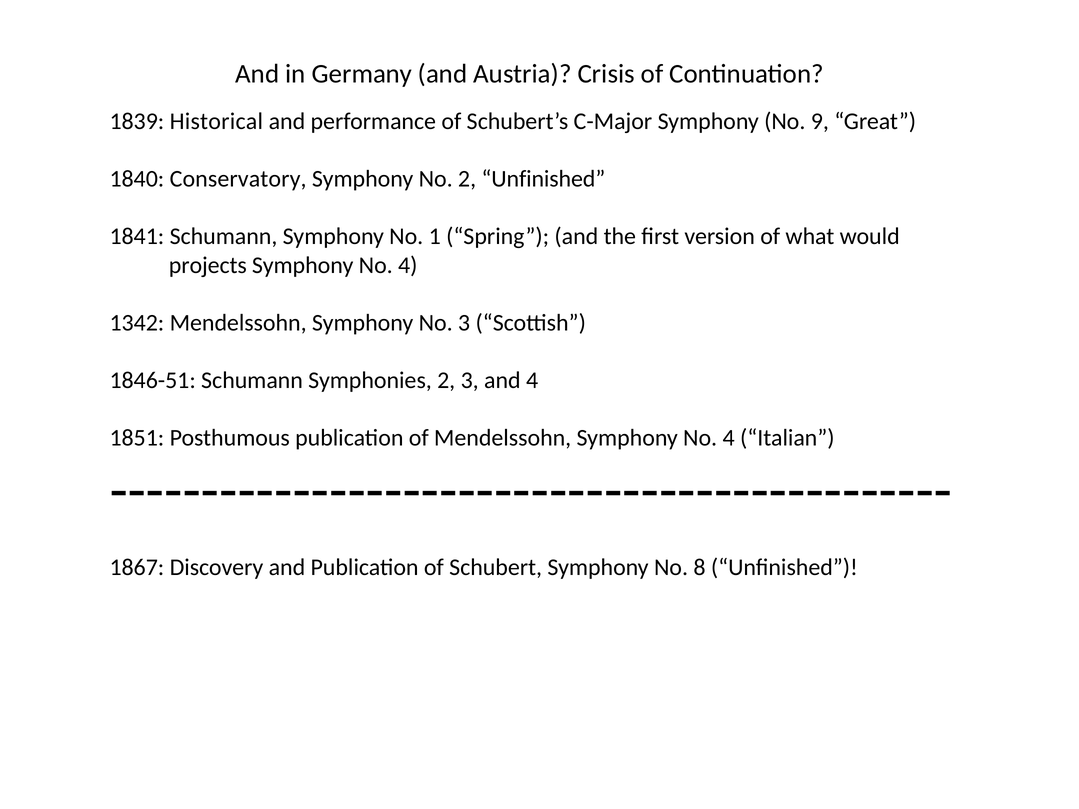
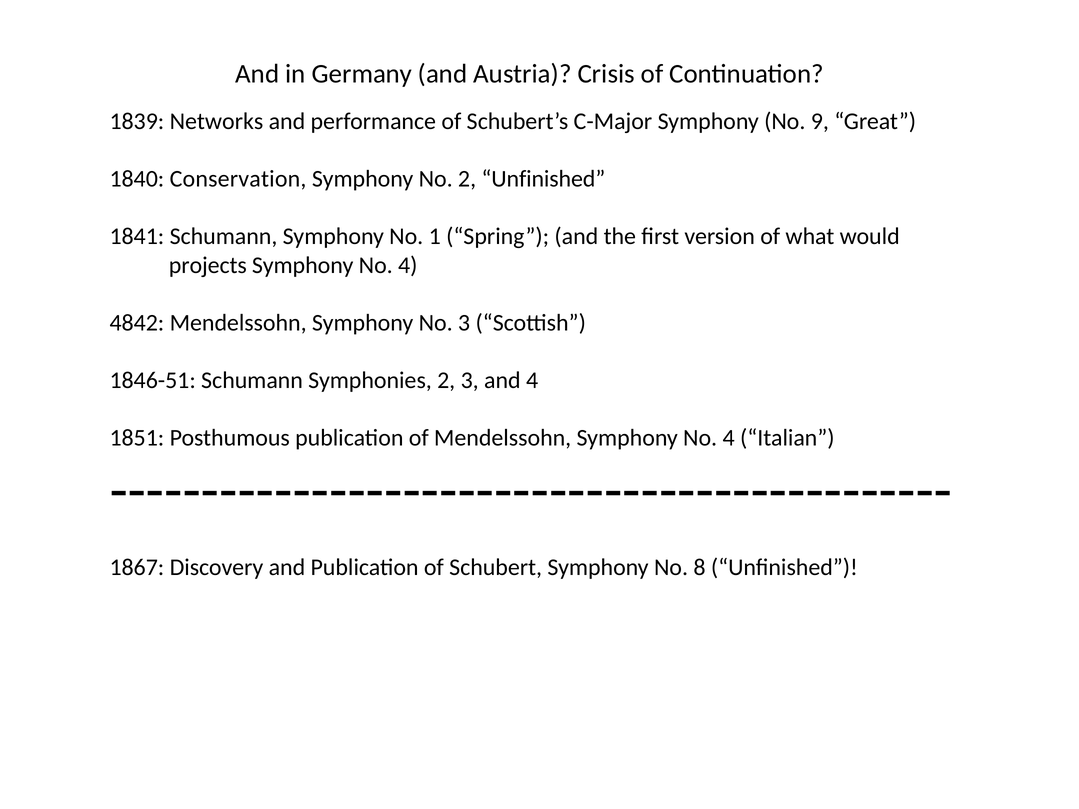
Historical: Historical -> Networks
Conservatory: Conservatory -> Conservation
1342: 1342 -> 4842
